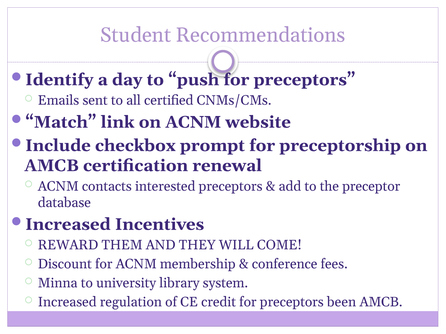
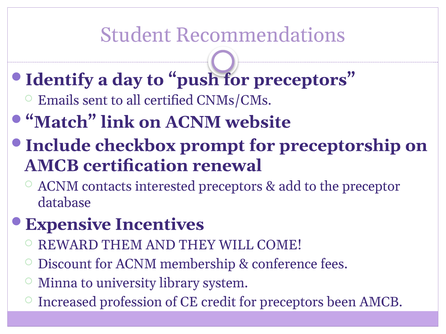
Increased at (68, 225): Increased -> Expensive
regulation: regulation -> profession
